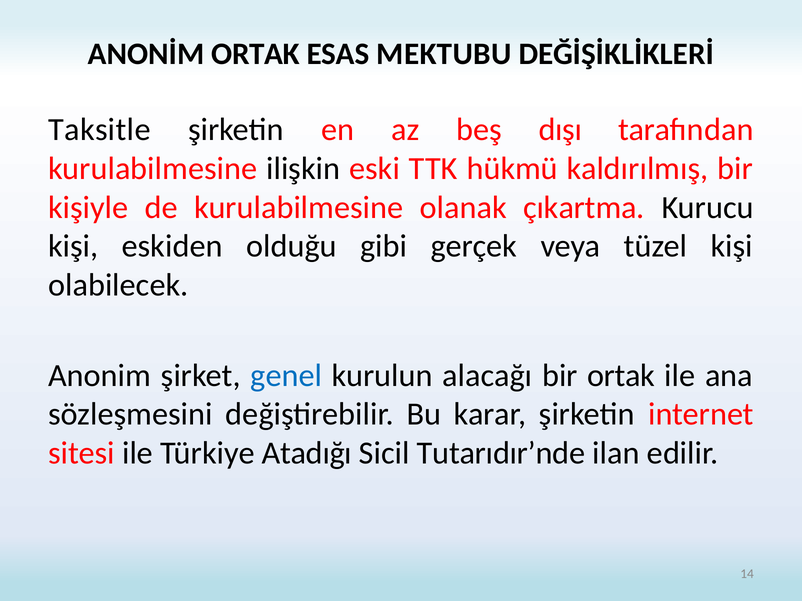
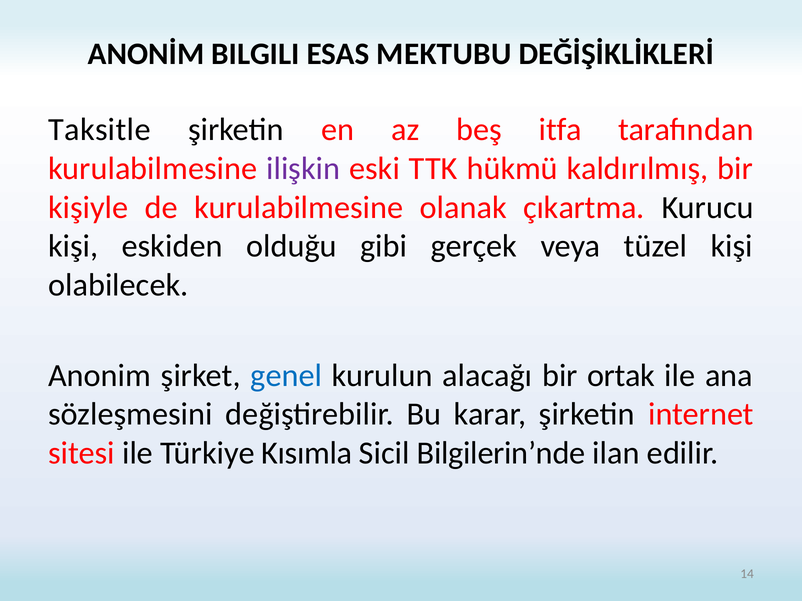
ANONİM ORTAK: ORTAK -> BILGILI
dışı: dışı -> itfa
ilişkin colour: black -> purple
Atadığı: Atadığı -> Kısımla
Tutarıdır’nde: Tutarıdır’nde -> Bilgilerin’nde
